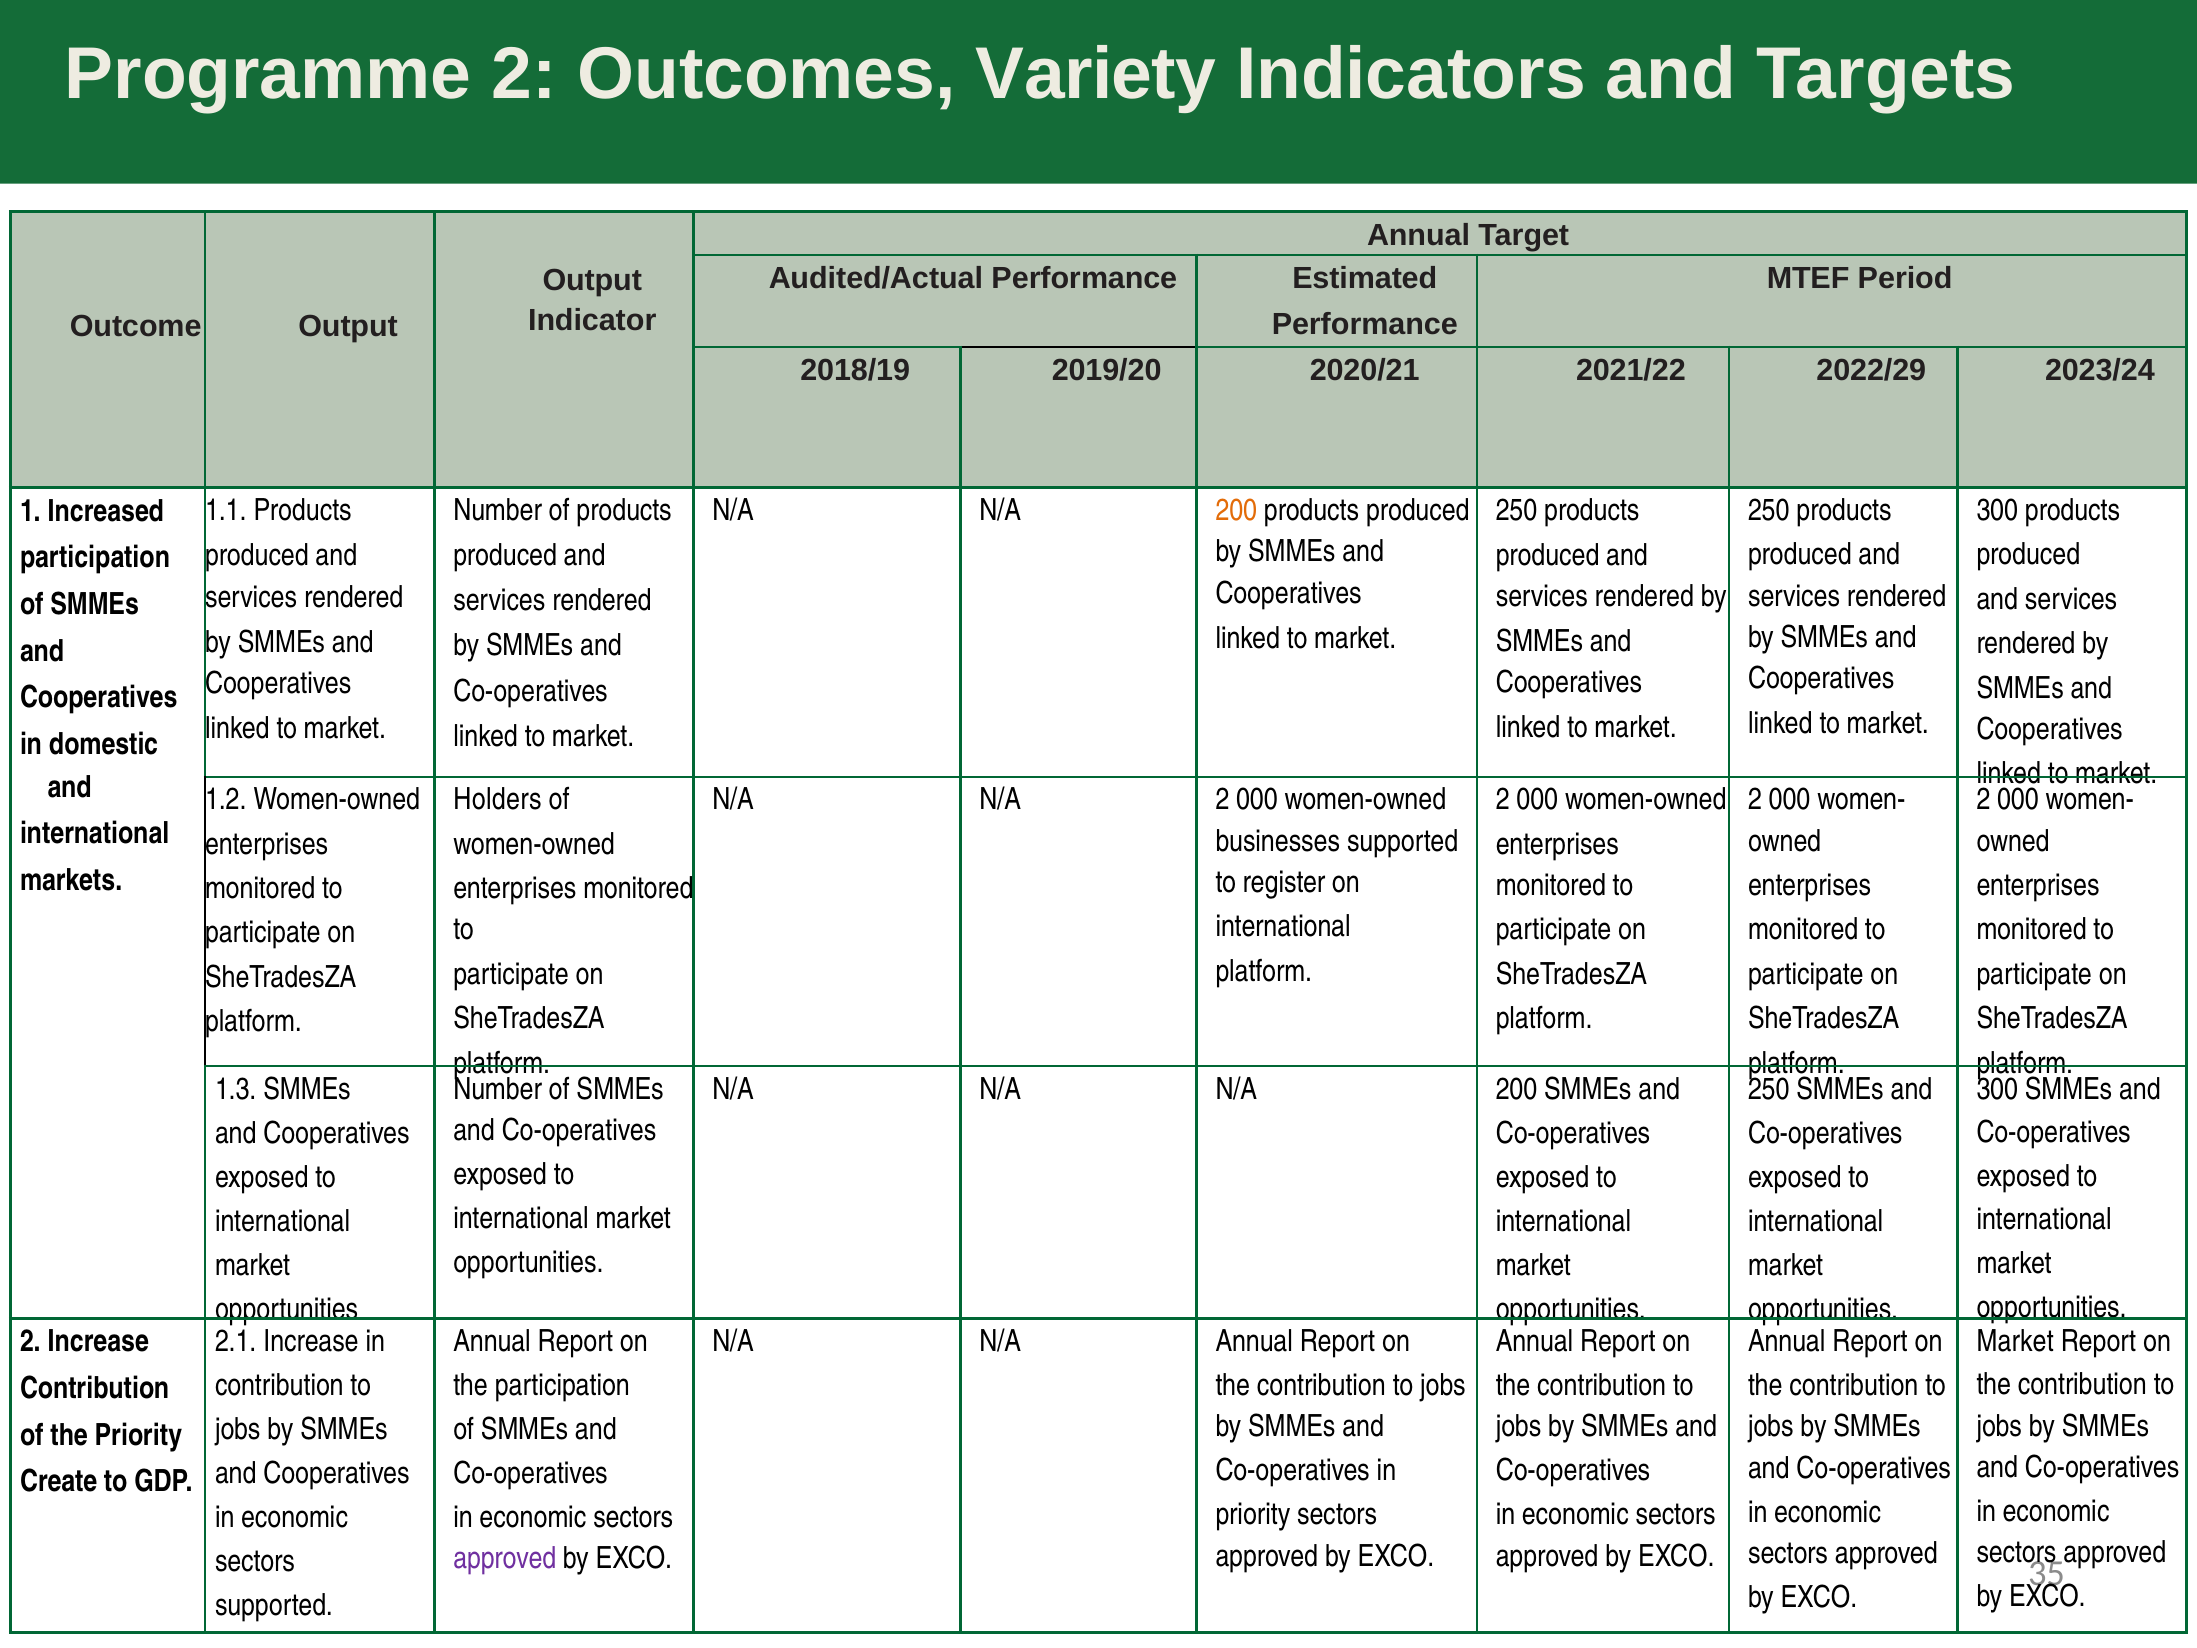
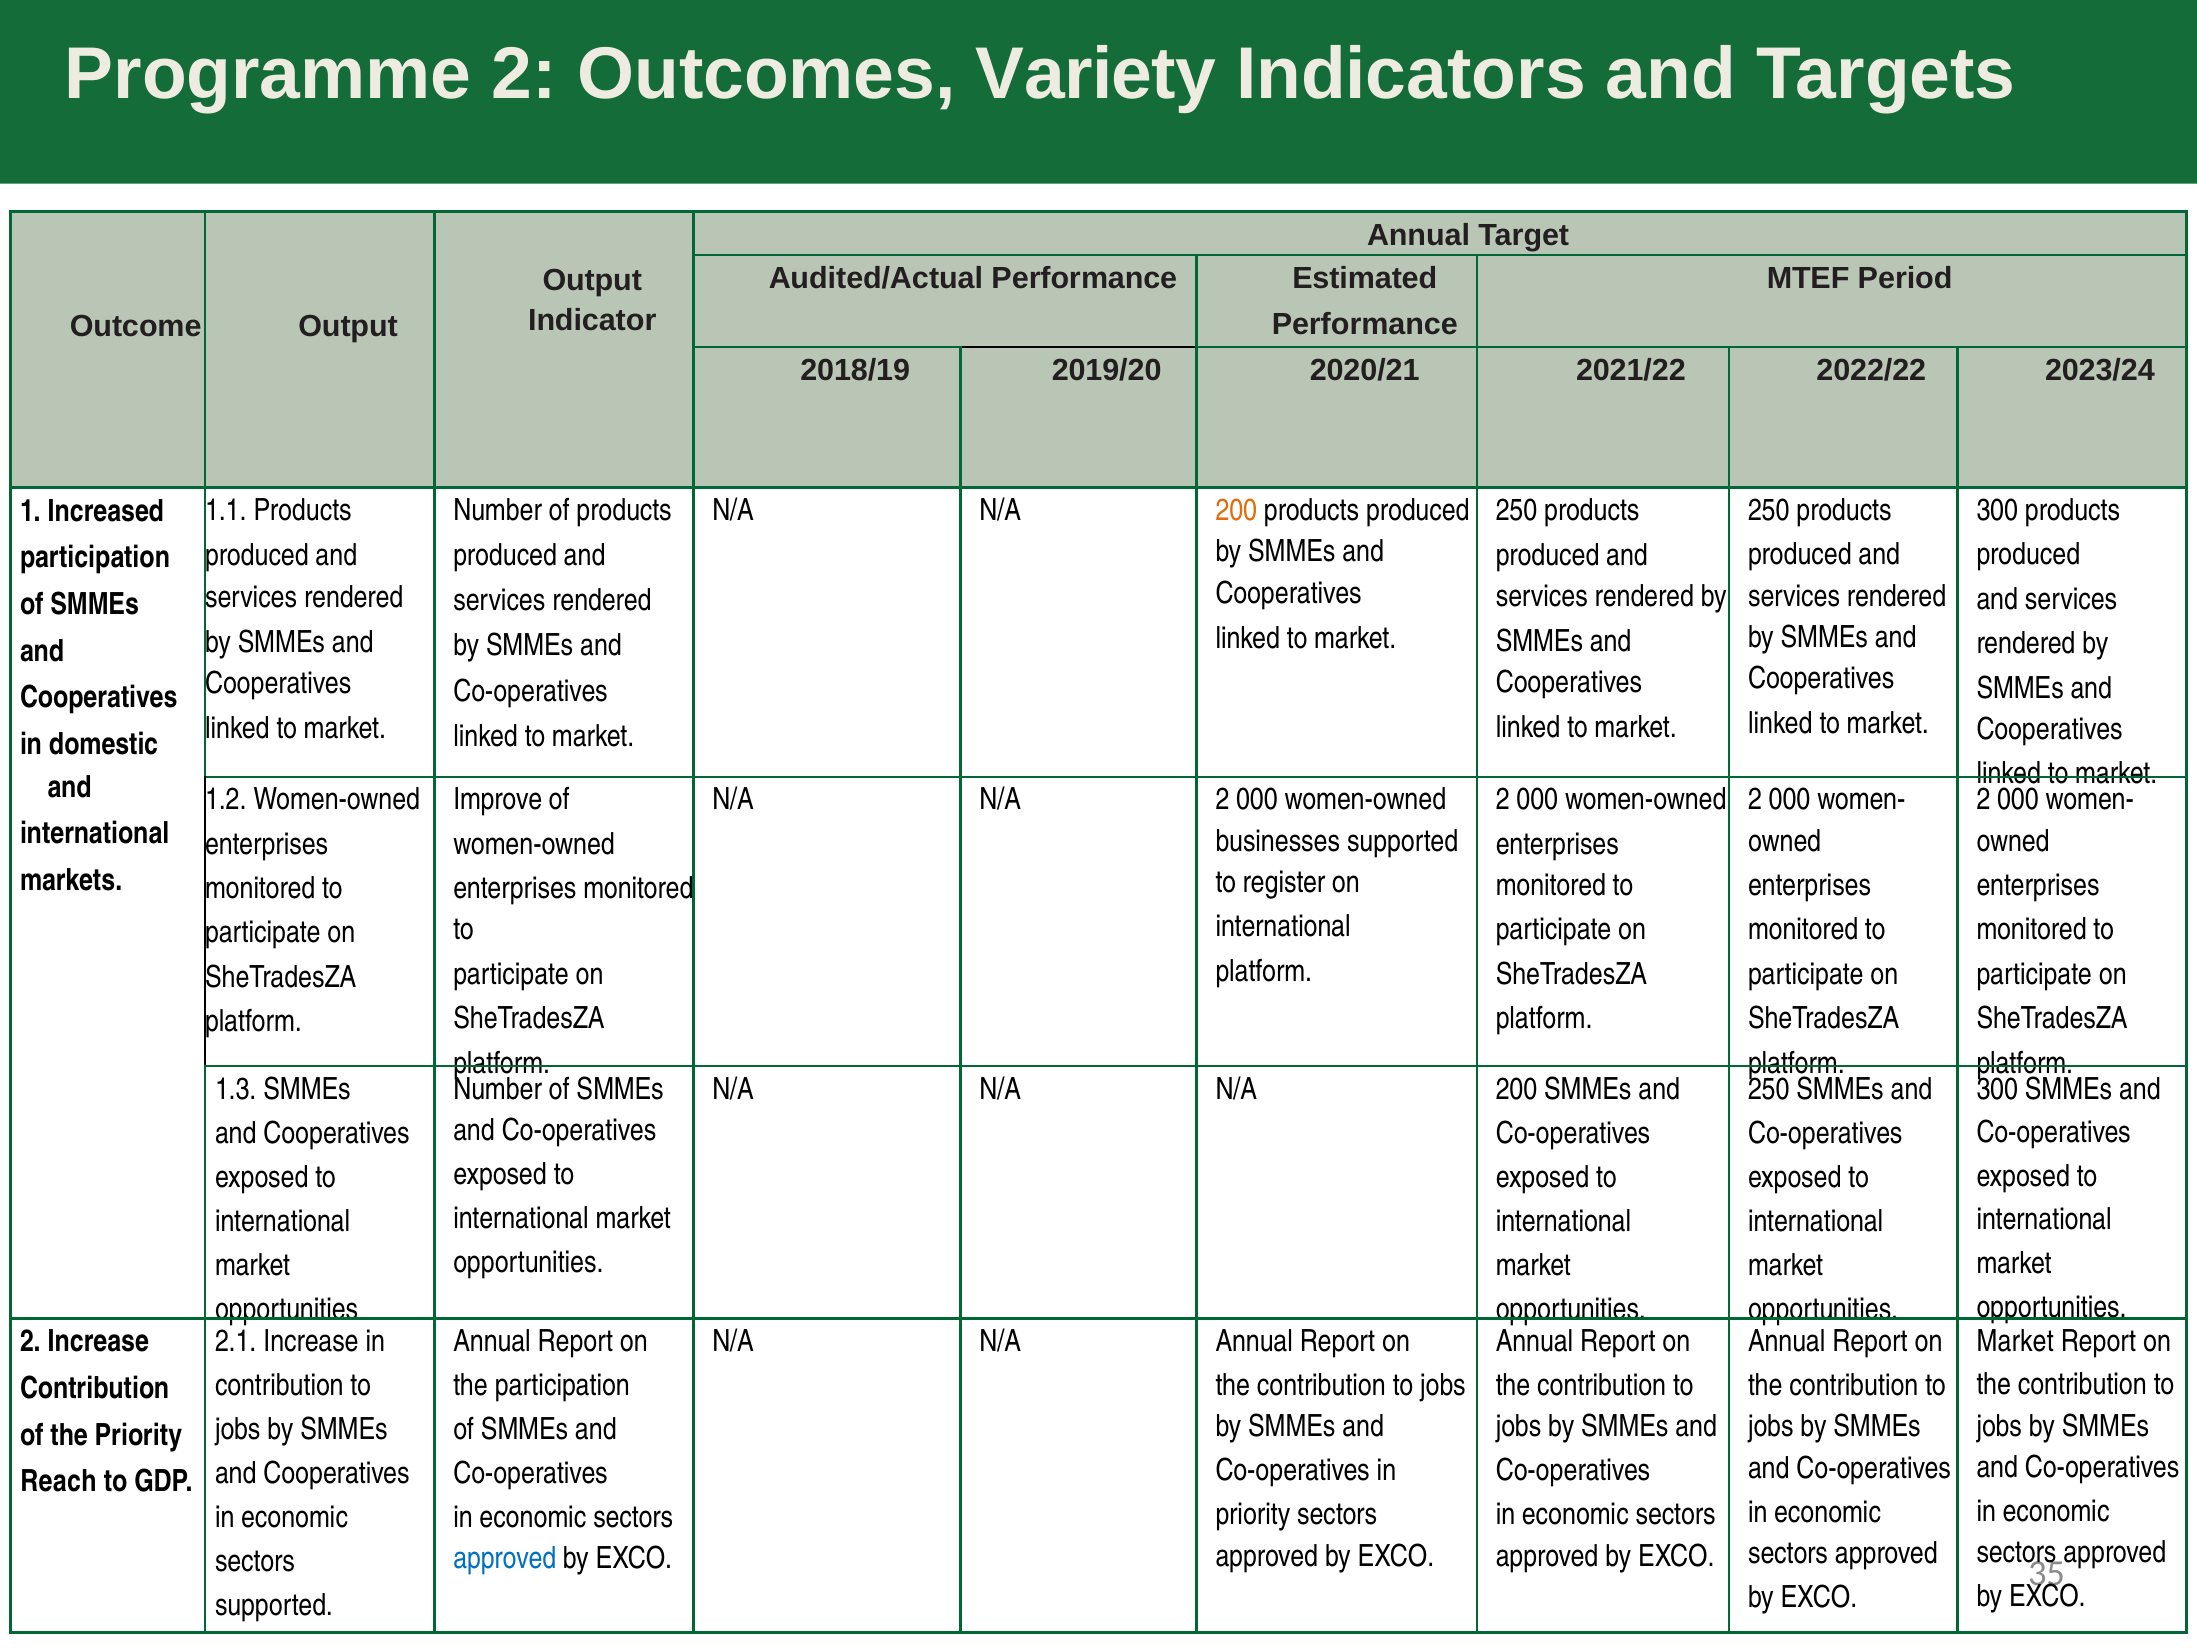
2022/29: 2022/29 -> 2022/22
Holders: Holders -> Improve
Create: Create -> Reach
approved at (505, 1558) colour: purple -> blue
